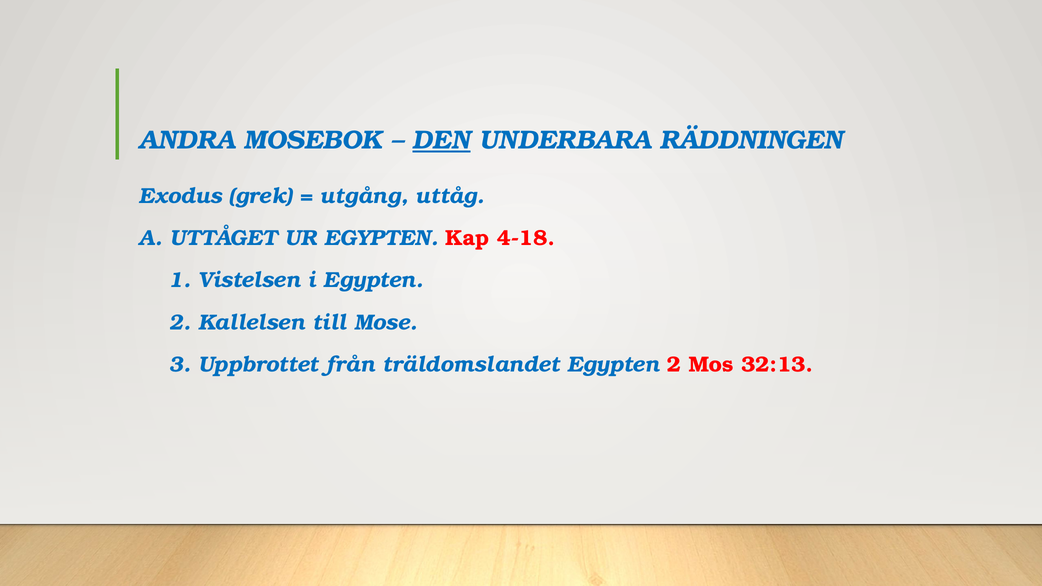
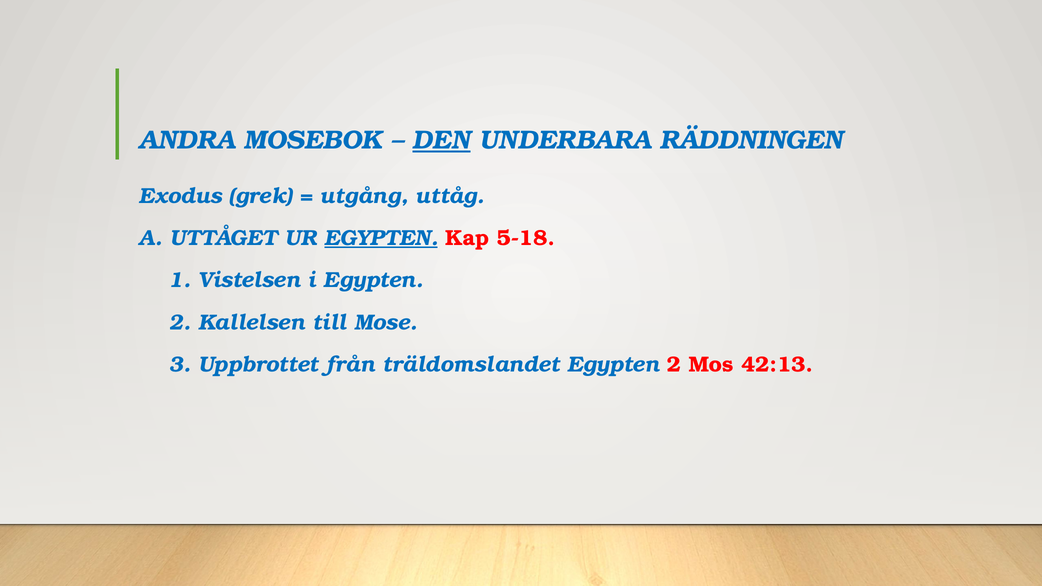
EGYPTEN at (381, 238) underline: none -> present
4-18: 4-18 -> 5-18
32:13: 32:13 -> 42:13
